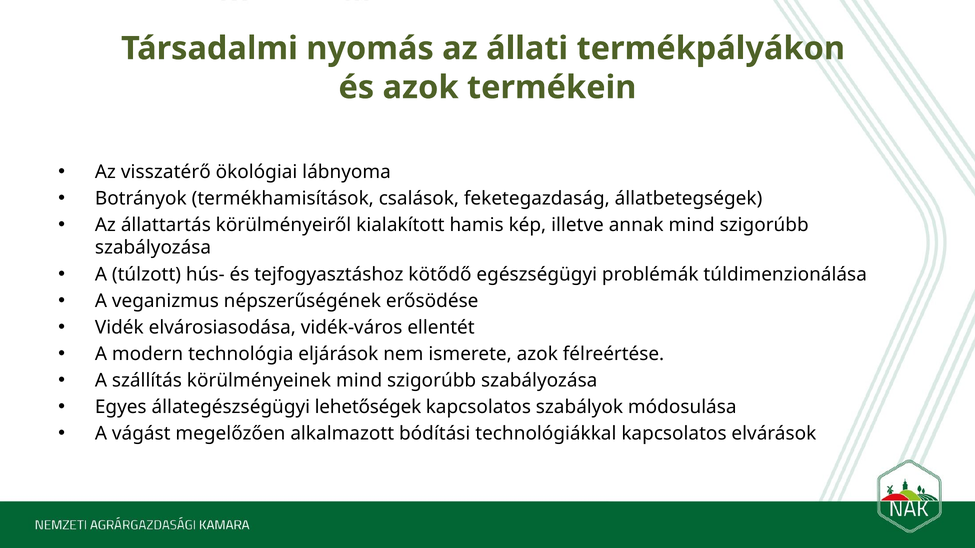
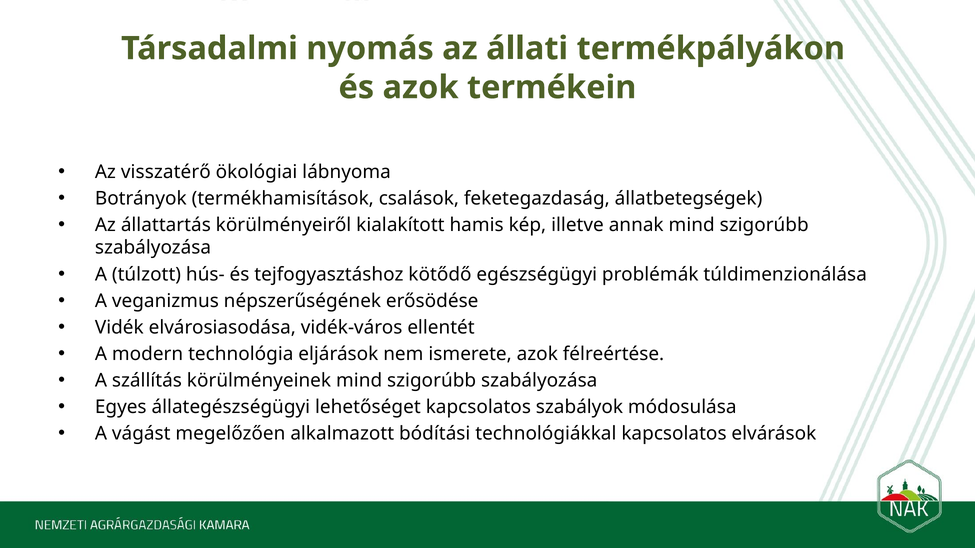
lehetőségek: lehetőségek -> lehetőséget
